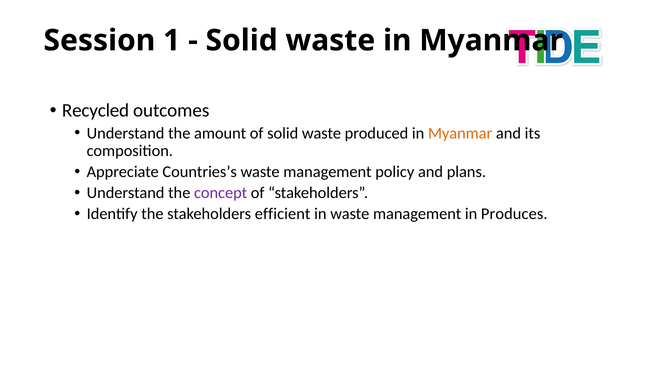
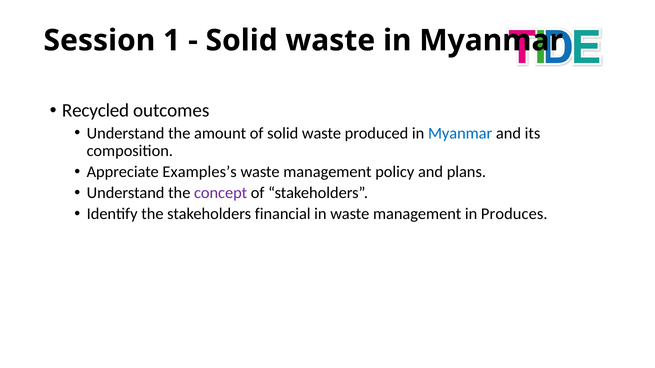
Myanmar at (460, 133) colour: orange -> blue
Countries’s: Countries’s -> Examples’s
efficient: efficient -> financial
